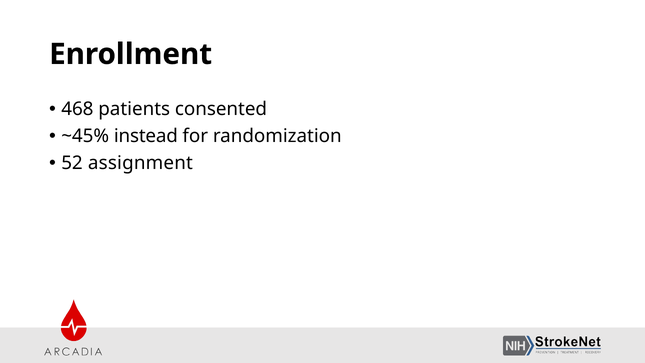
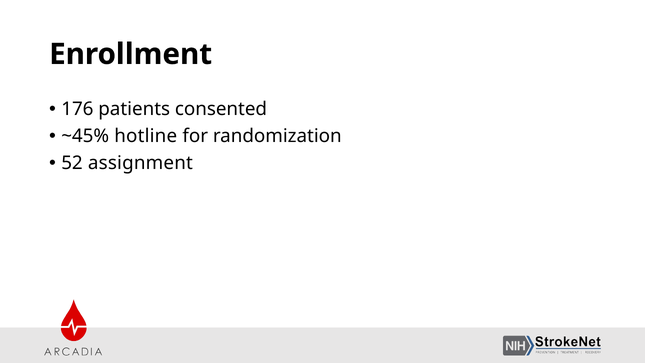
468: 468 -> 176
instead: instead -> hotline
